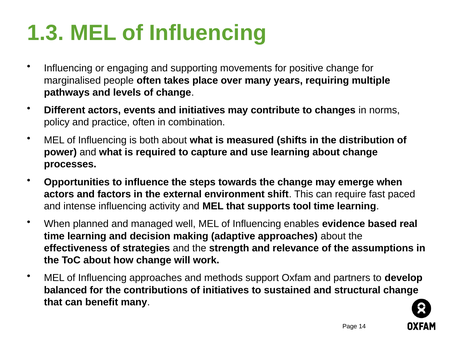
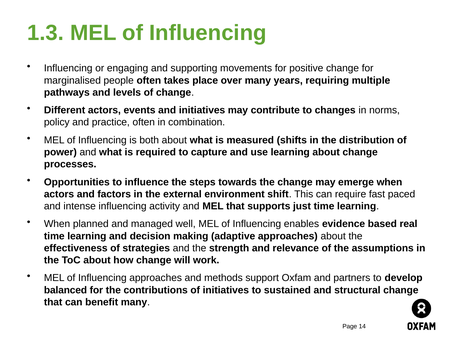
tool: tool -> just
